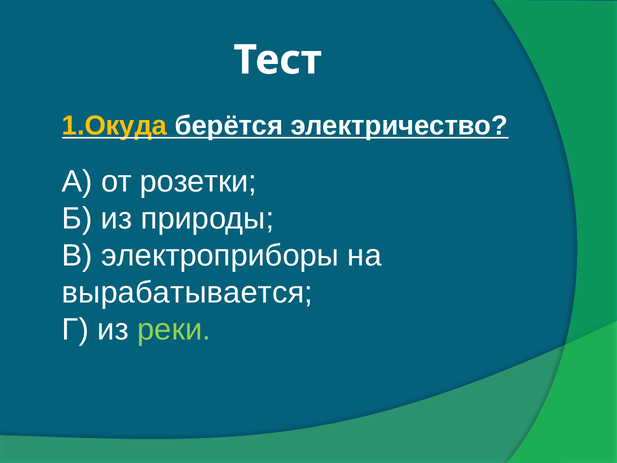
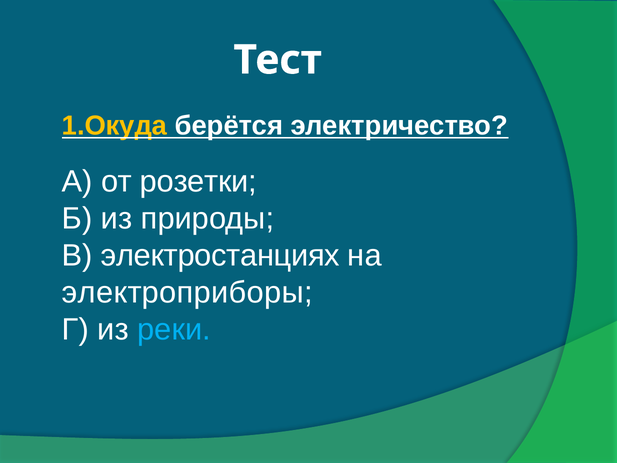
электроприборы: электроприборы -> электростанциях
вырабатывается: вырабатывается -> электроприборы
реки colour: light green -> light blue
